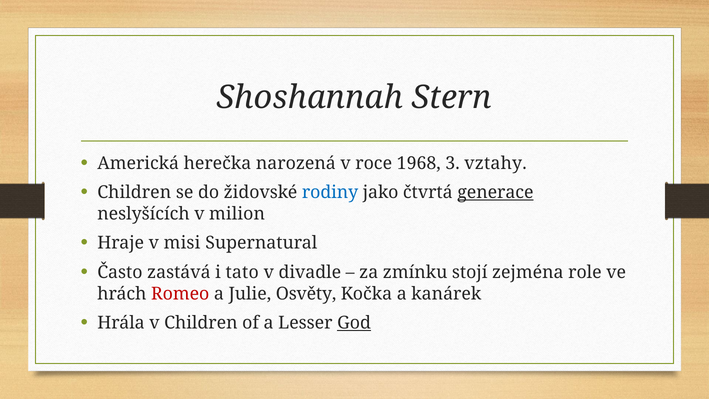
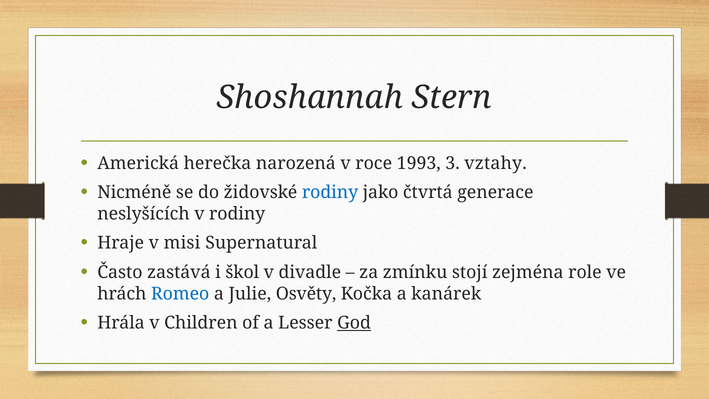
1968: 1968 -> 1993
Children at (134, 192): Children -> Nicméně
generace underline: present -> none
v milion: milion -> rodiny
tato: tato -> škol
Romeo colour: red -> blue
